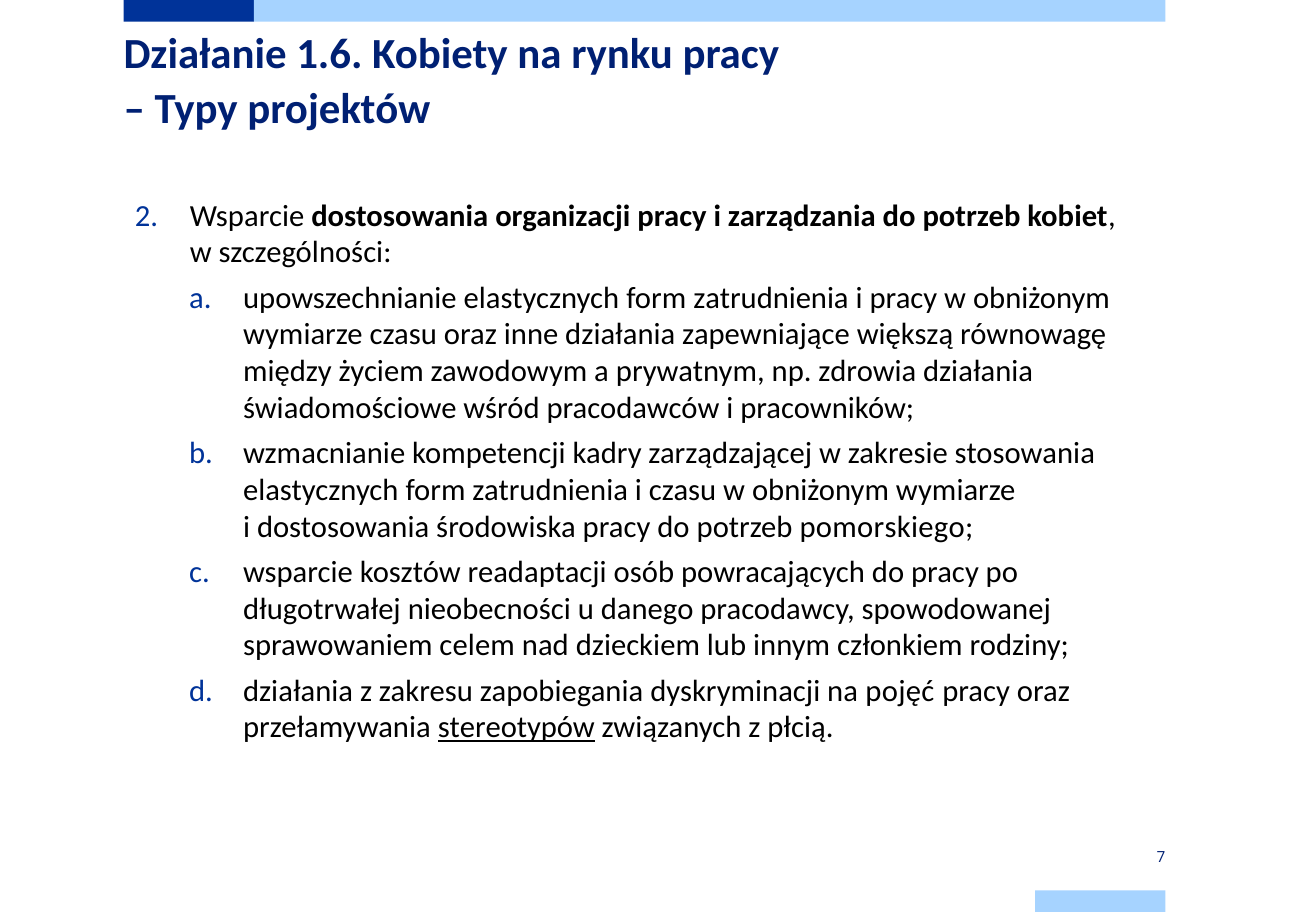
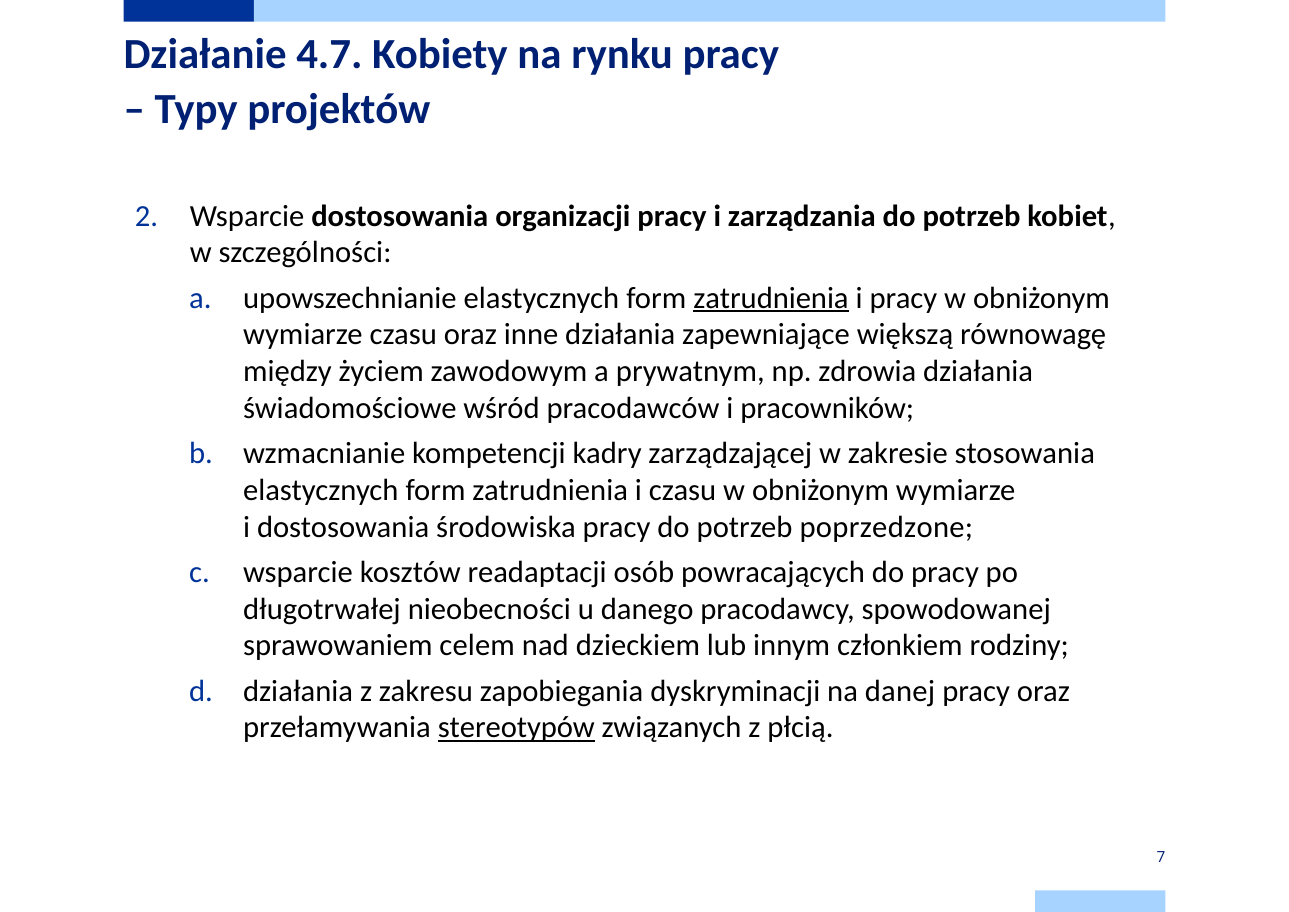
1.6: 1.6 -> 4.7
zatrudnienia at (771, 298) underline: none -> present
pomorskiego: pomorskiego -> poprzedzone
pojęć: pojęć -> danej
